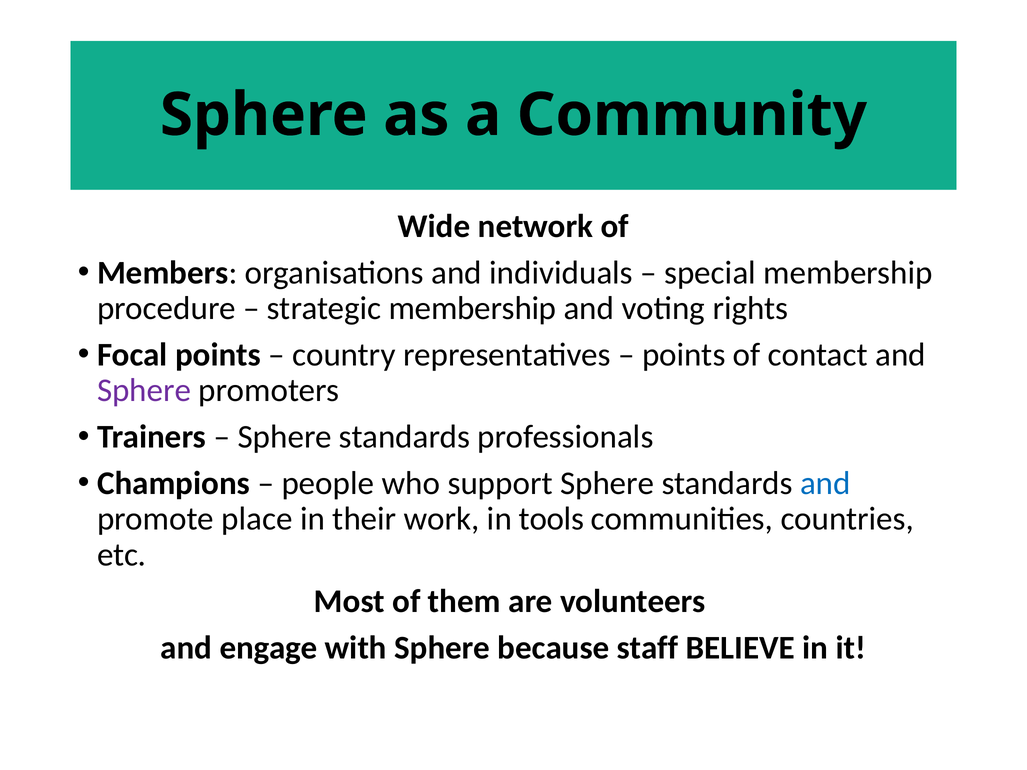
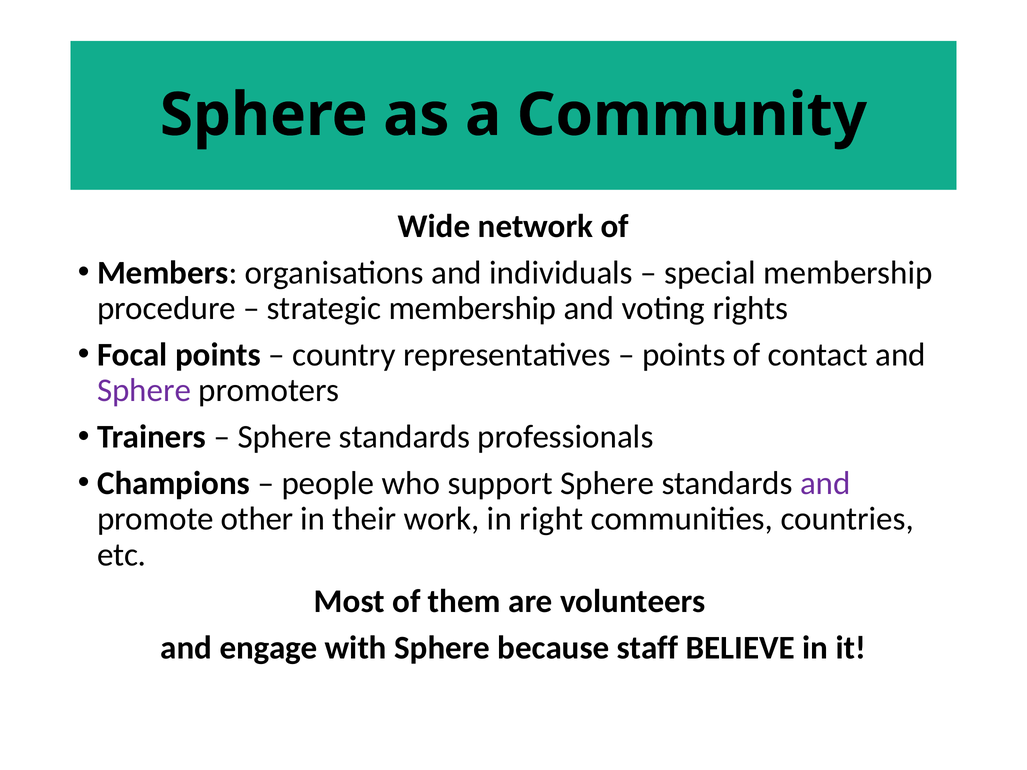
and at (825, 484) colour: blue -> purple
place: place -> other
tools: tools -> right
